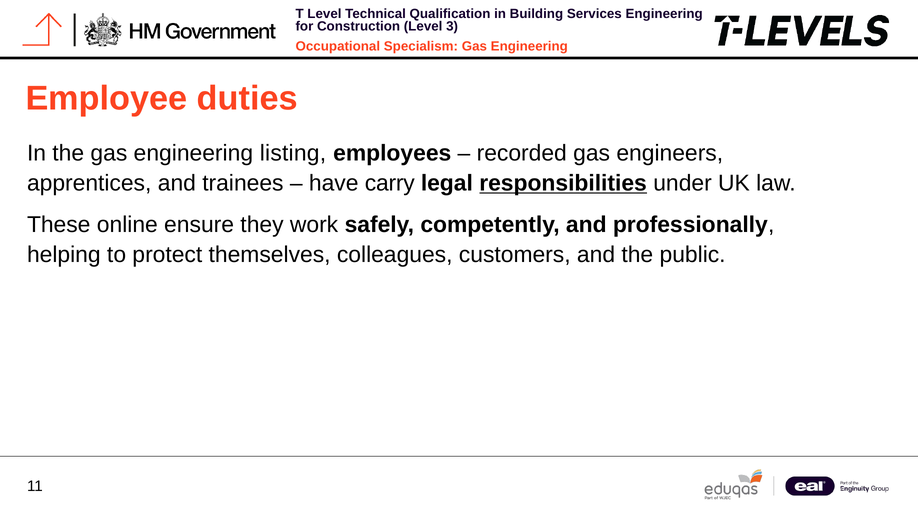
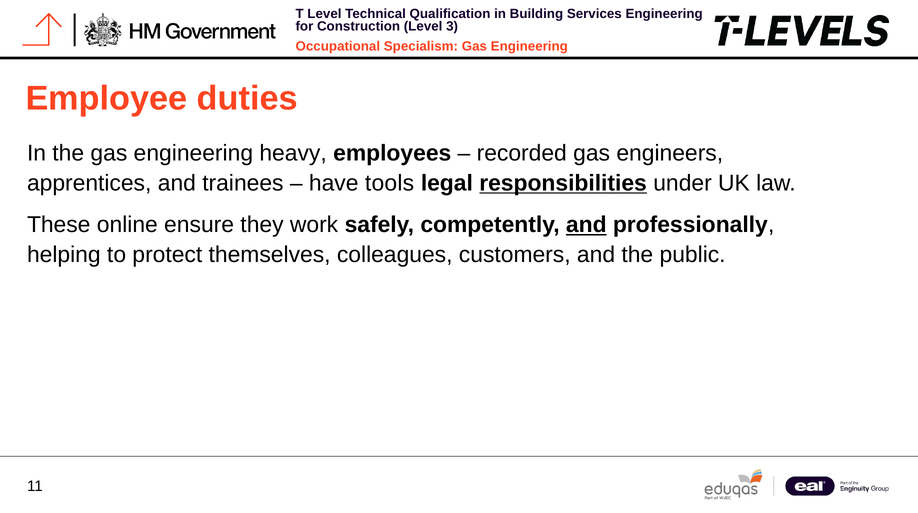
listing: listing -> heavy
carry: carry -> tools
and at (586, 225) underline: none -> present
